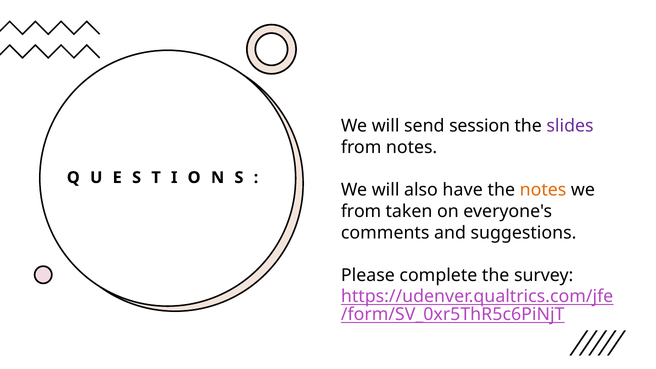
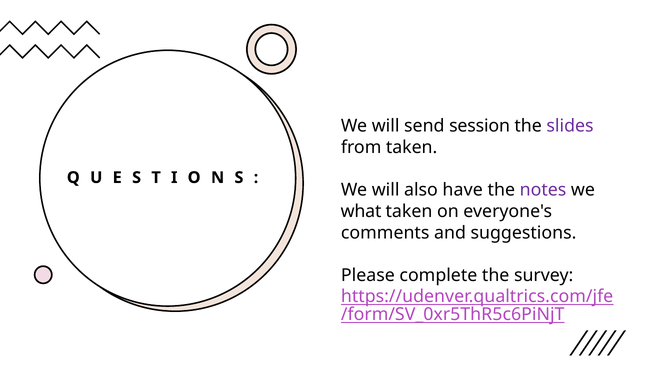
from notes: notes -> taken
notes at (543, 190) colour: orange -> purple
from at (361, 211): from -> what
